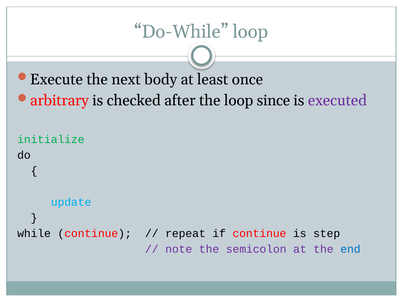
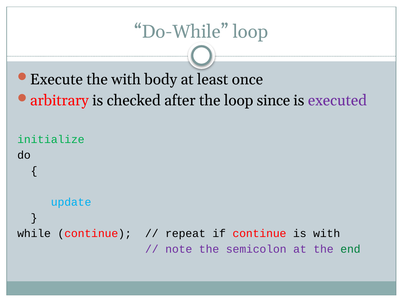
the next: next -> with
is step: step -> with
end colour: blue -> green
